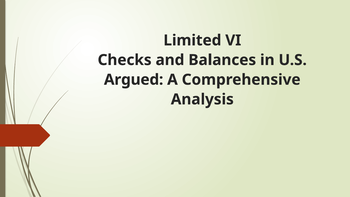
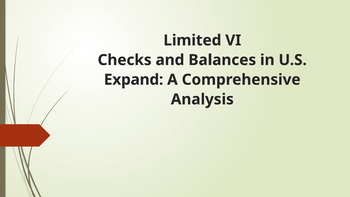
Argued: Argued -> Expand
